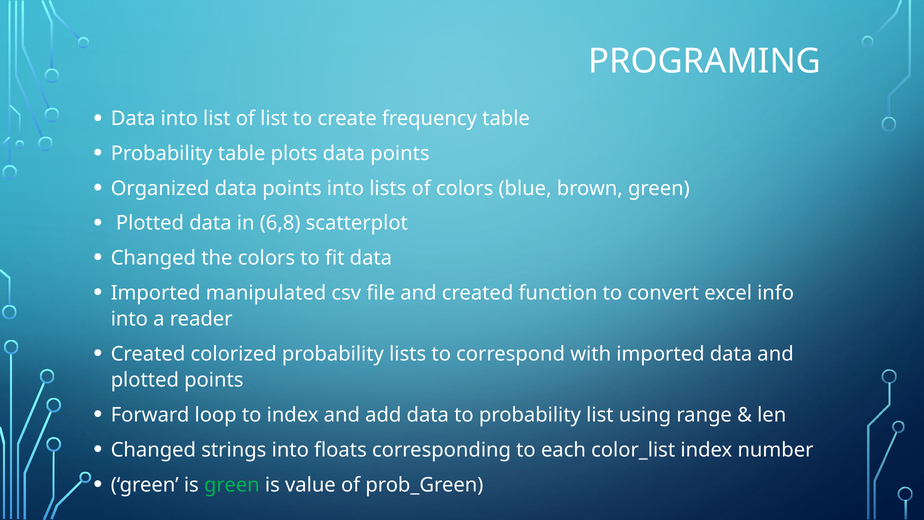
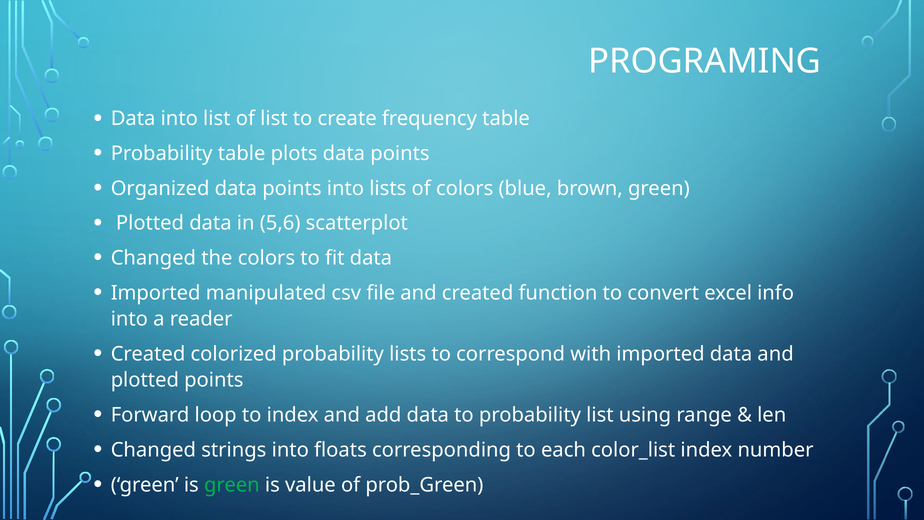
6,8: 6,8 -> 5,6
